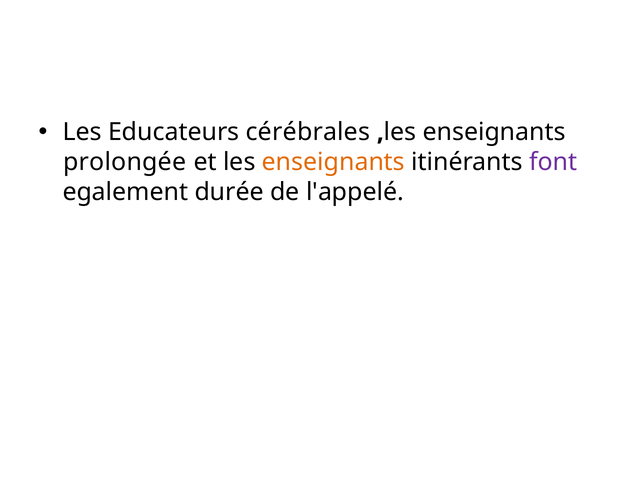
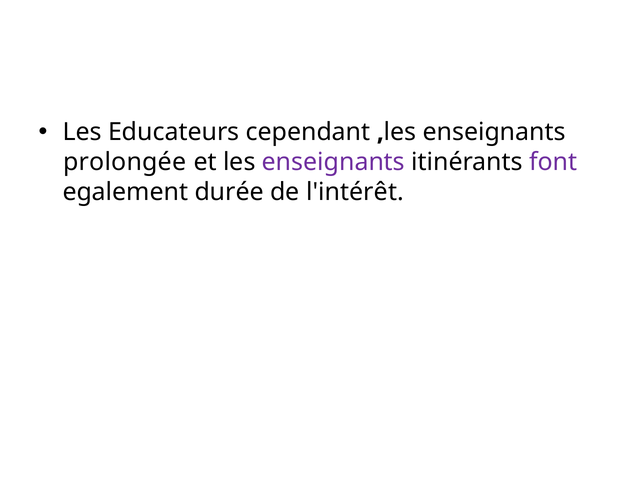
cérébrales: cérébrales -> cependant
enseignants at (333, 162) colour: orange -> purple
l'appelé: l'appelé -> l'intérêt
